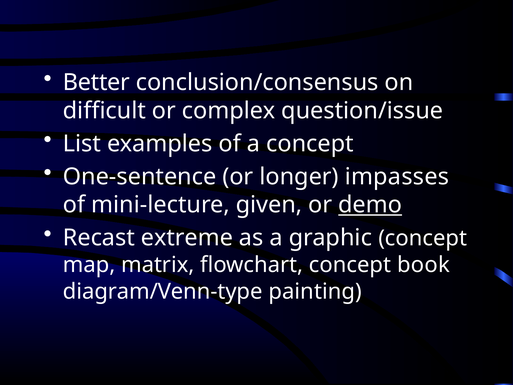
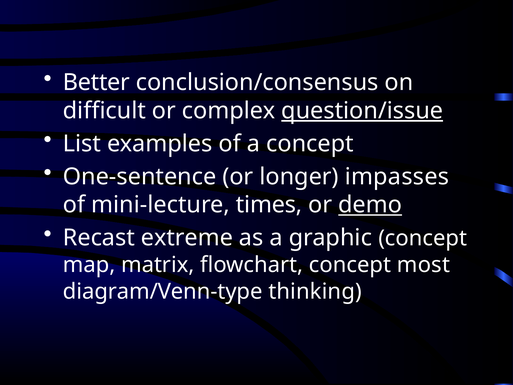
question/issue underline: none -> present
given: given -> times
book: book -> most
painting: painting -> thinking
